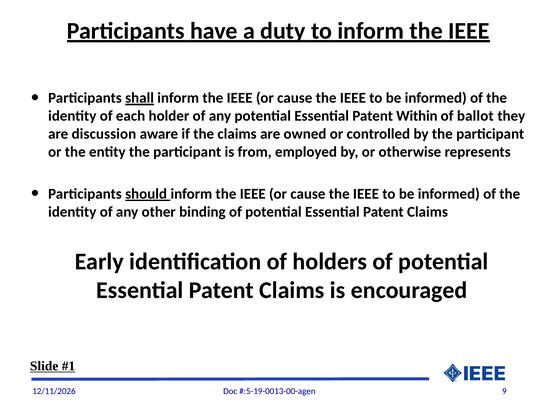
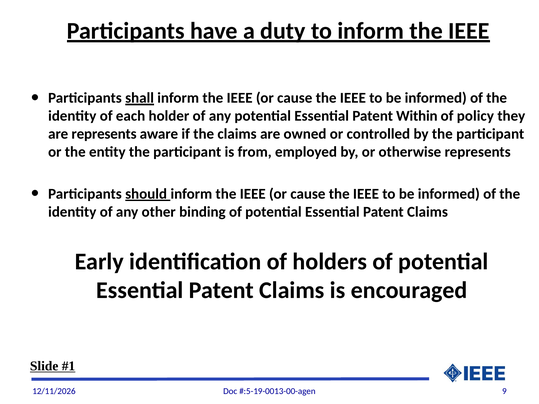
ballot: ballot -> policy
are discussion: discussion -> represents
